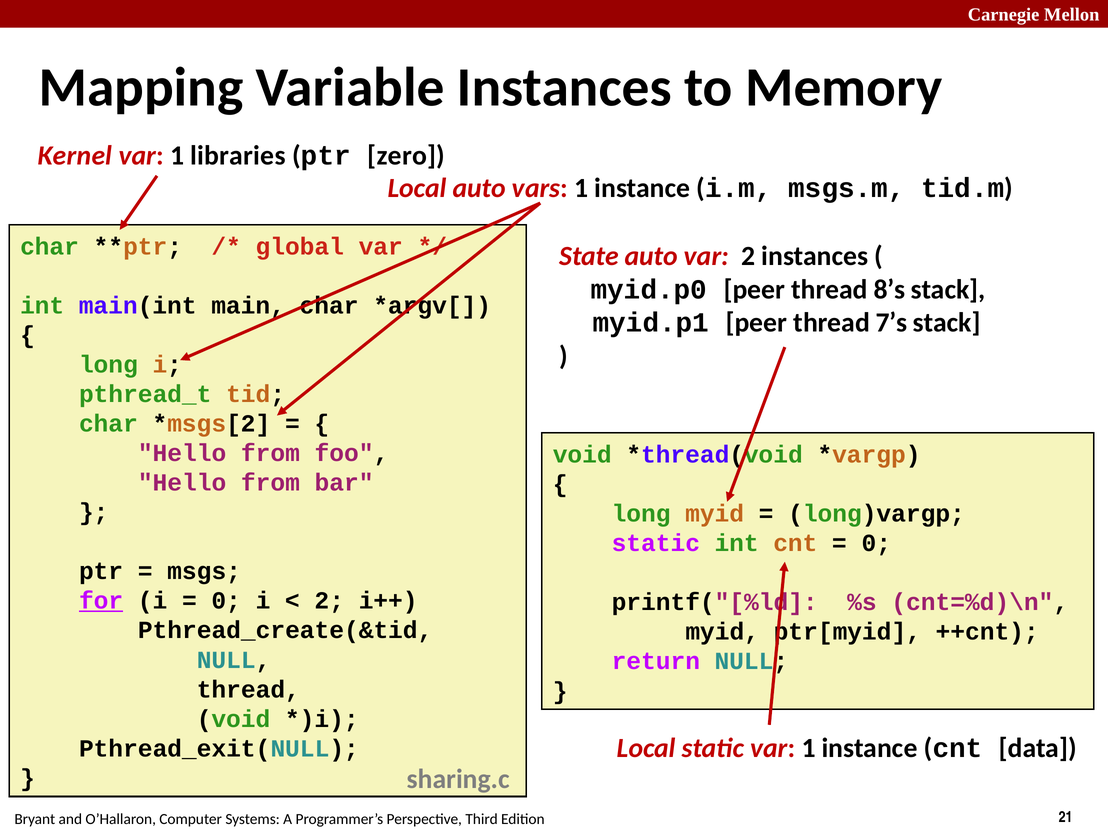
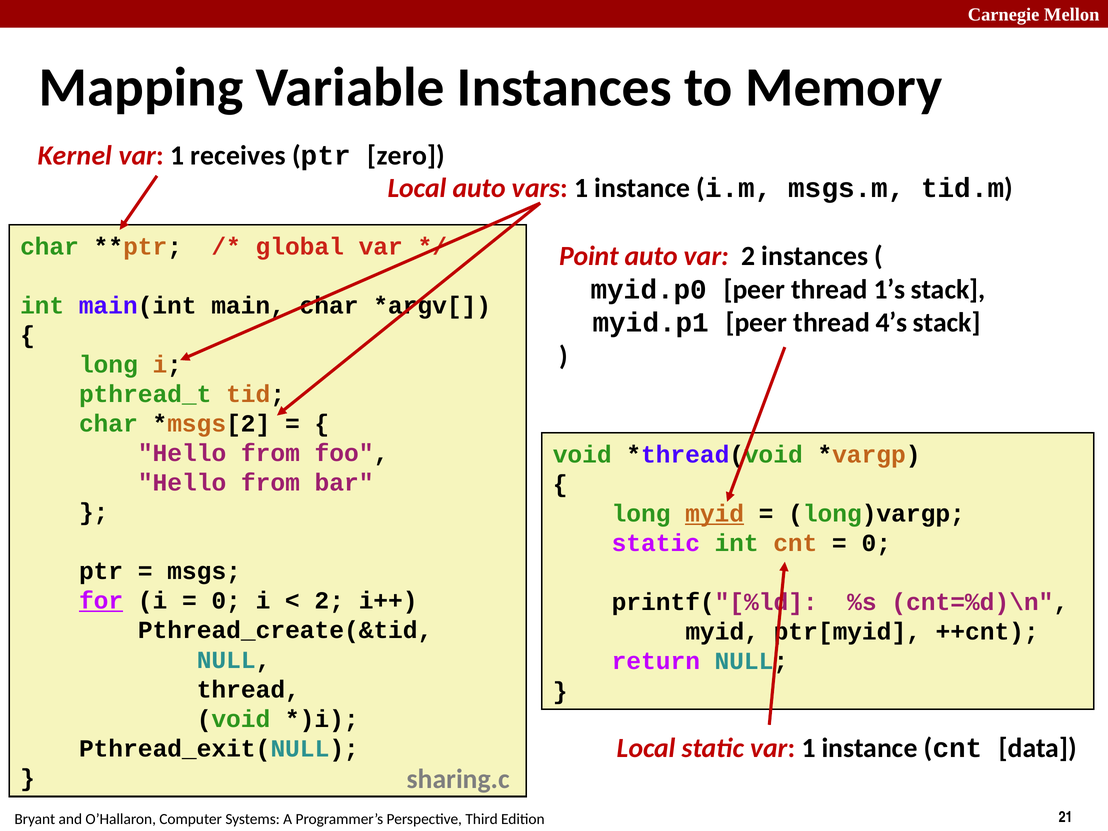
libraries: libraries -> receives
State: State -> Point
8’s: 8’s -> 1’s
7’s: 7’s -> 4’s
myid at (715, 514) underline: none -> present
